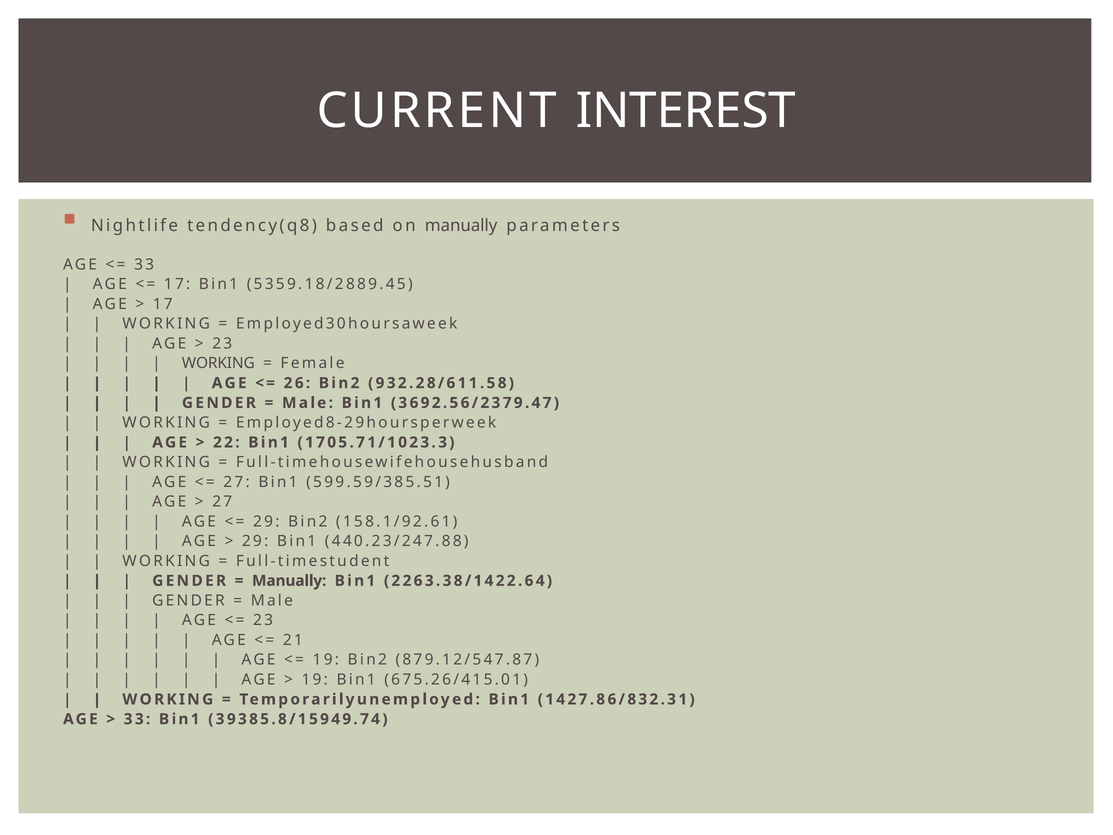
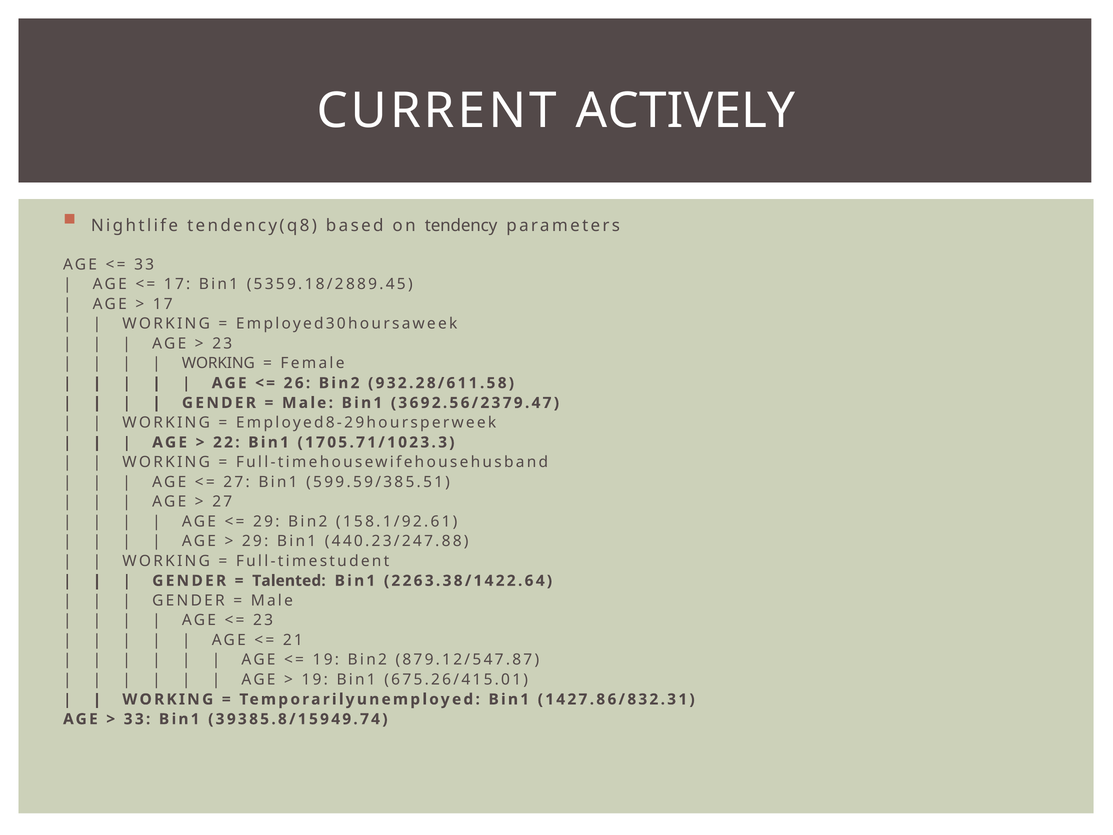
INTEREST: INTEREST -> ACTIVELY
on manually: manually -> tendency
Manually at (289, 581): Manually -> Talented
